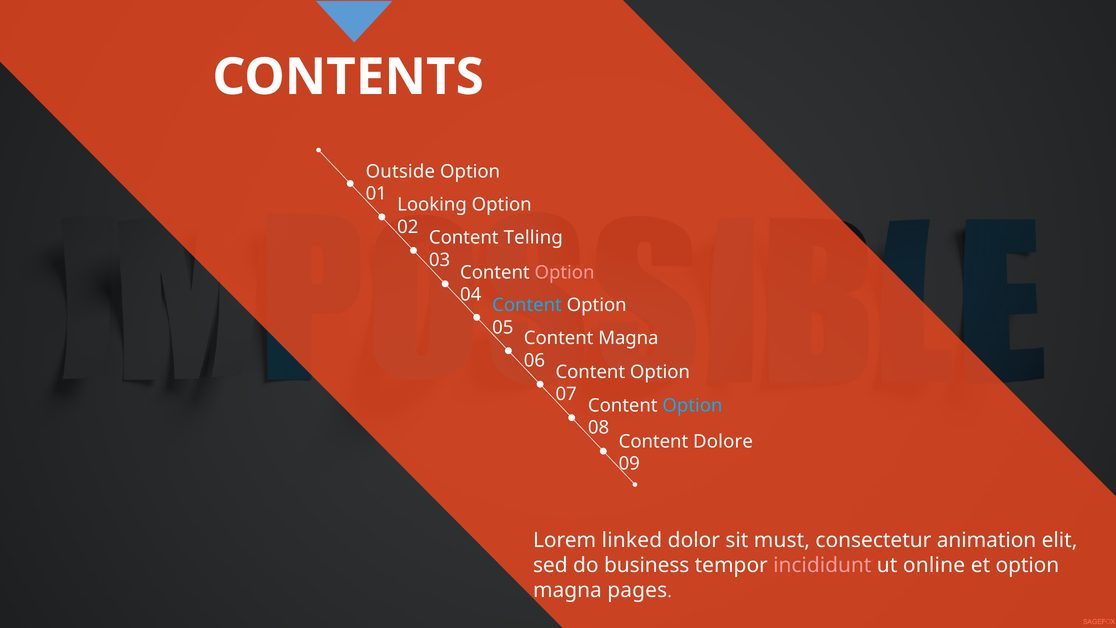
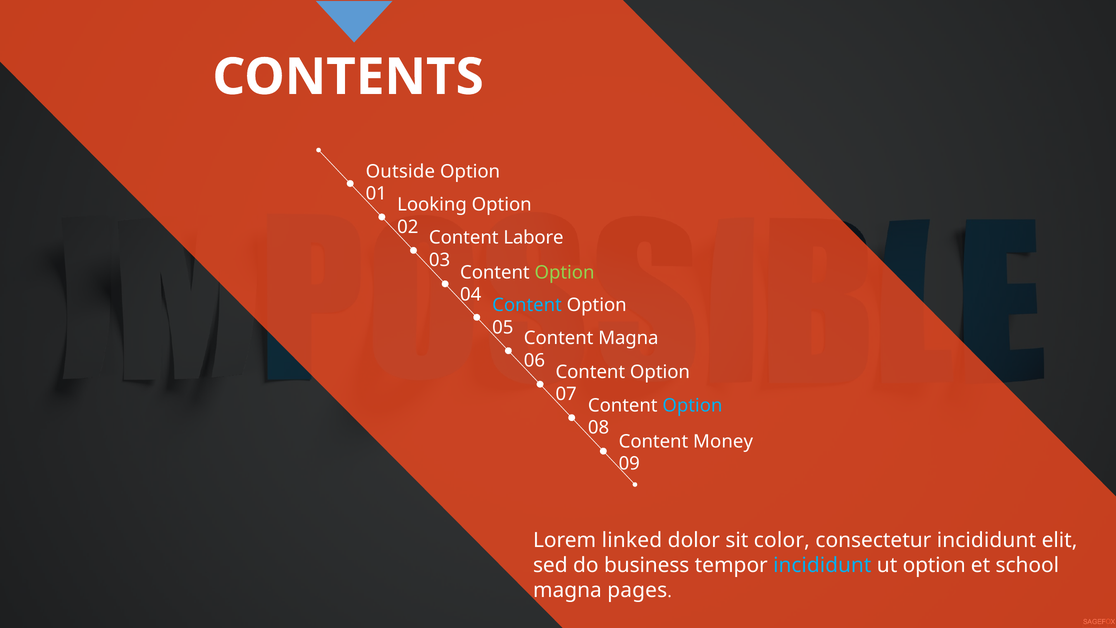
Telling: Telling -> Labore
Option at (565, 272) colour: pink -> light green
Dolore: Dolore -> Money
must: must -> color
consectetur animation: animation -> incididunt
incididunt at (822, 565) colour: pink -> light blue
ut online: online -> option
et option: option -> school
